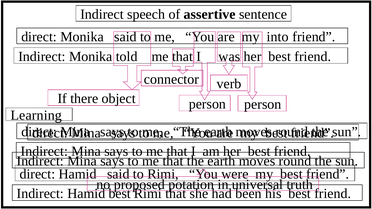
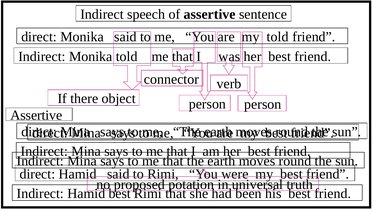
my into: into -> told
Learning at (36, 115): Learning -> Assertive
